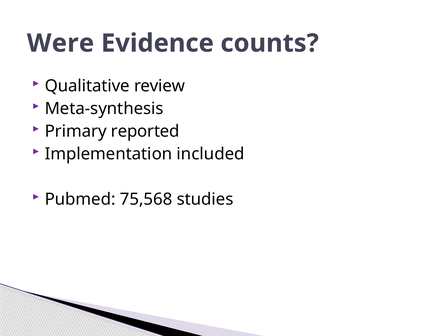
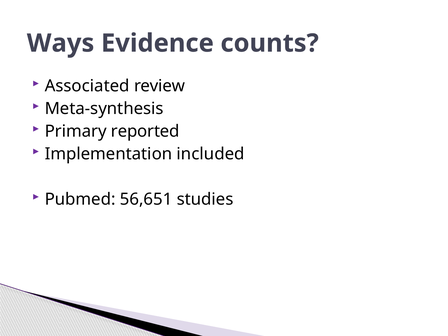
Were: Were -> Ways
Qualitative: Qualitative -> Associated
75,568: 75,568 -> 56,651
